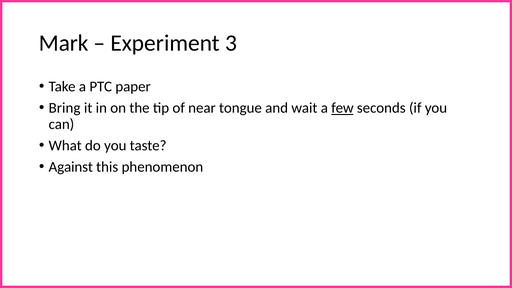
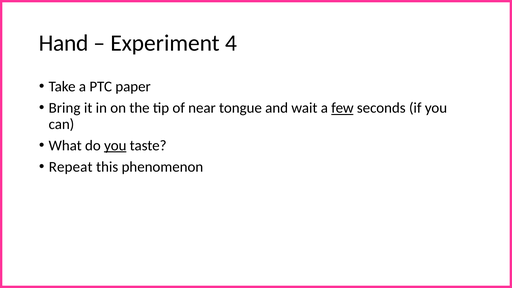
Mark: Mark -> Hand
3: 3 -> 4
you at (115, 146) underline: none -> present
Against: Against -> Repeat
